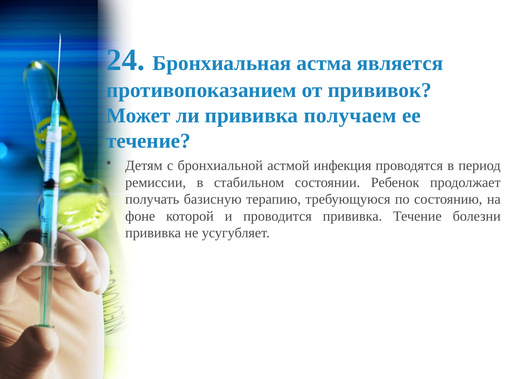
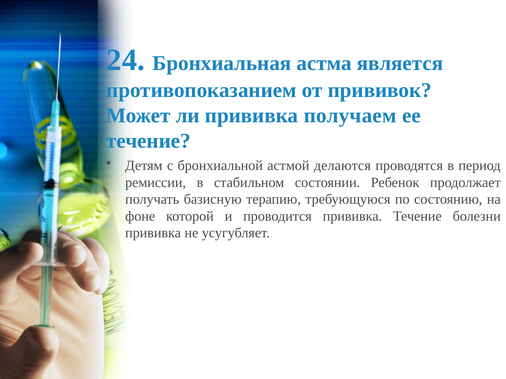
инфекция: инфекция -> делаются
